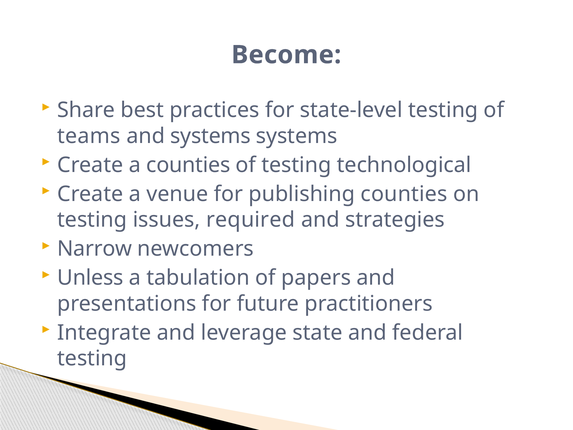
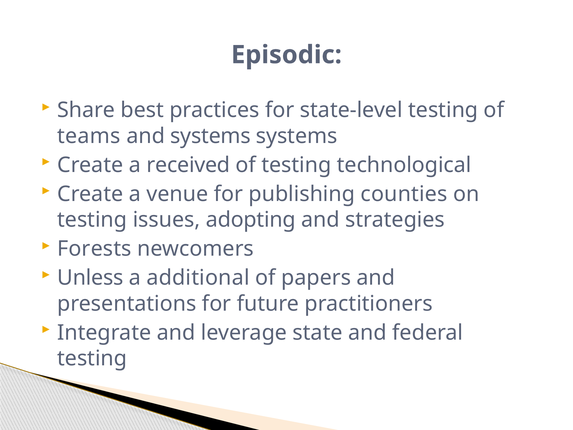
Become: Become -> Episodic
a counties: counties -> received
required: required -> adopting
Narrow: Narrow -> Forests
tabulation: tabulation -> additional
